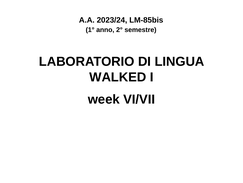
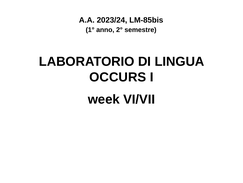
WALKED: WALKED -> OCCURS
